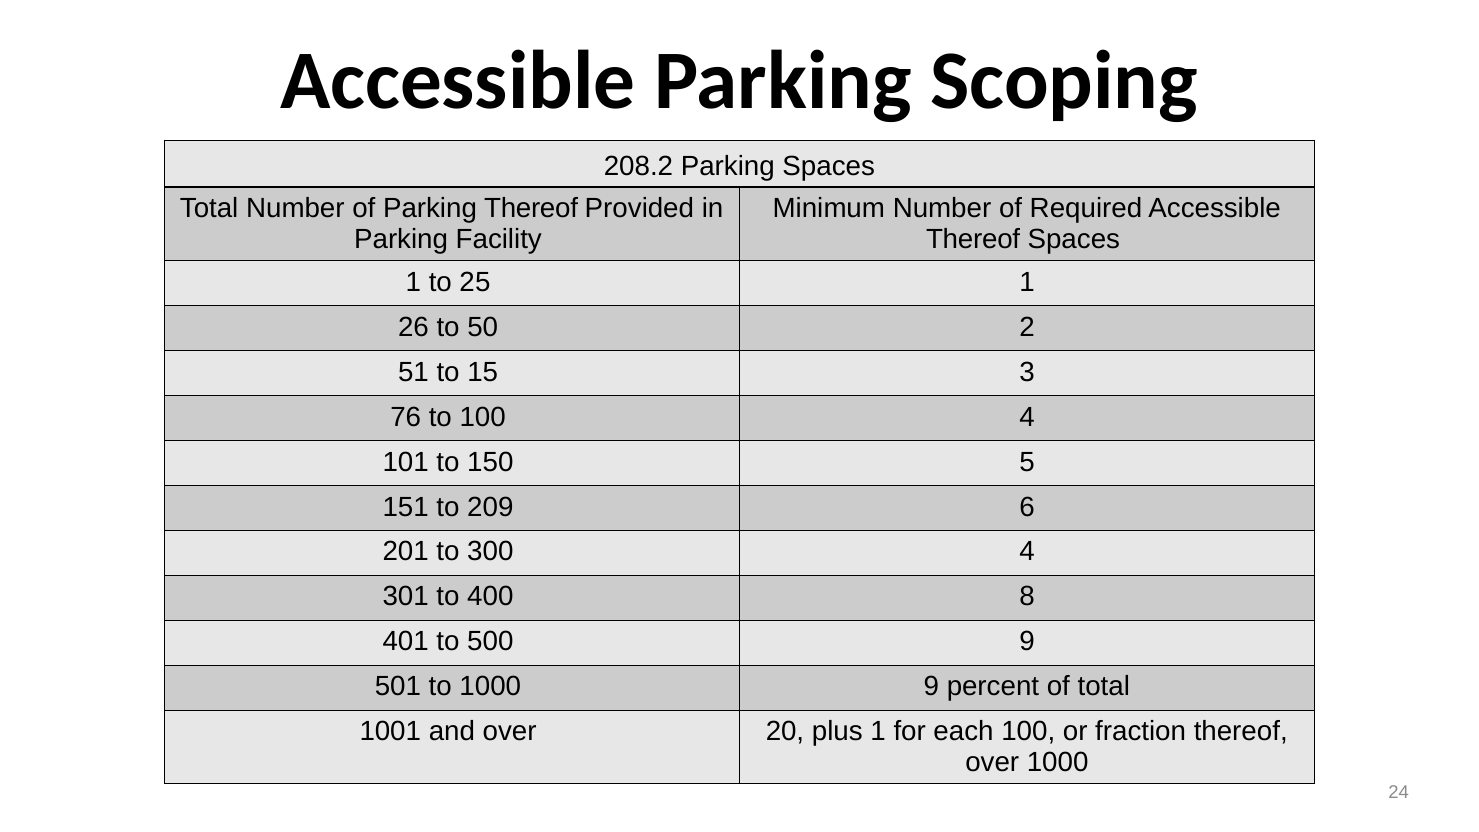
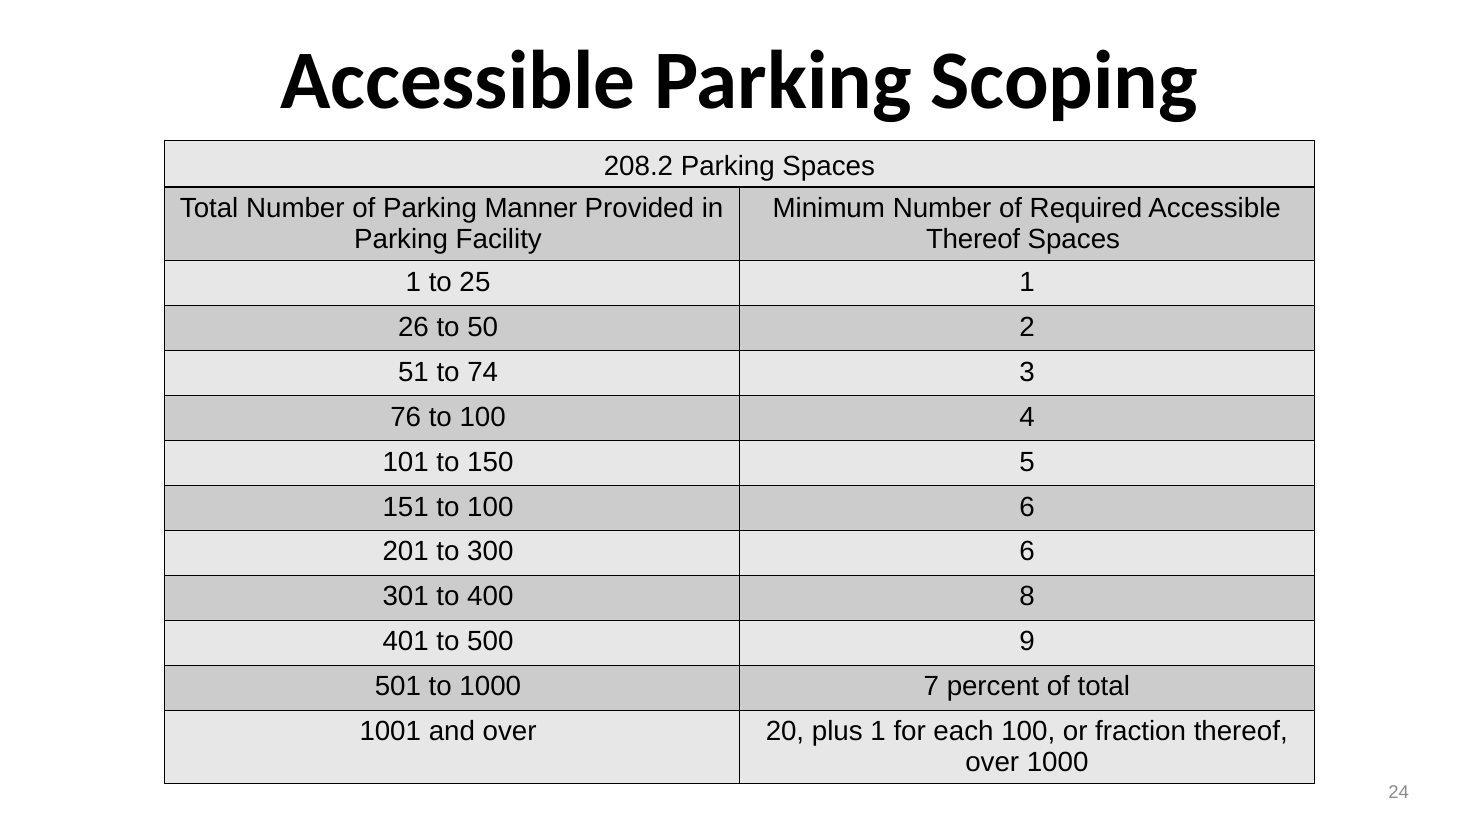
Parking Thereof: Thereof -> Manner
15: 15 -> 74
151 to 209: 209 -> 100
300 4: 4 -> 6
1000 9: 9 -> 7
